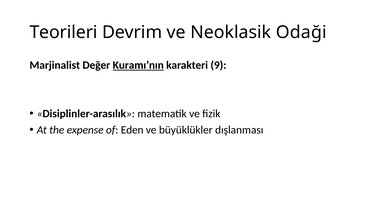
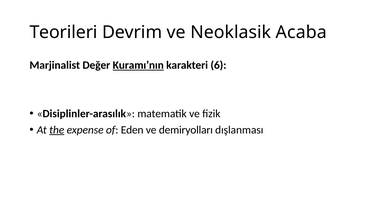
Odaği: Odaği -> Acaba
9: 9 -> 6
the underline: none -> present
büyüklükler: büyüklükler -> demiryolları
